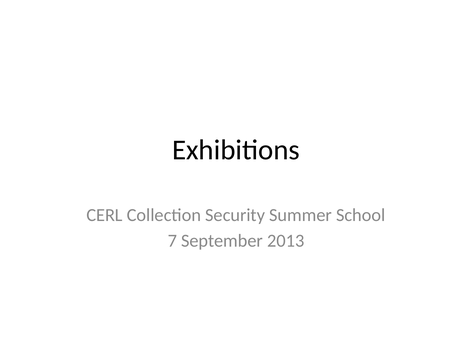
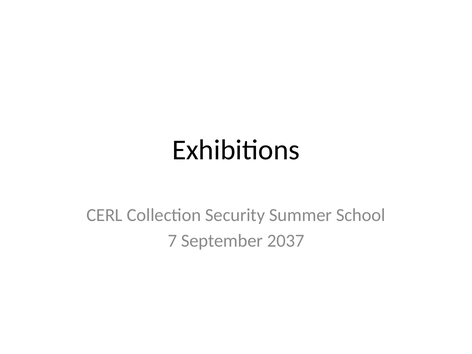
2013: 2013 -> 2037
